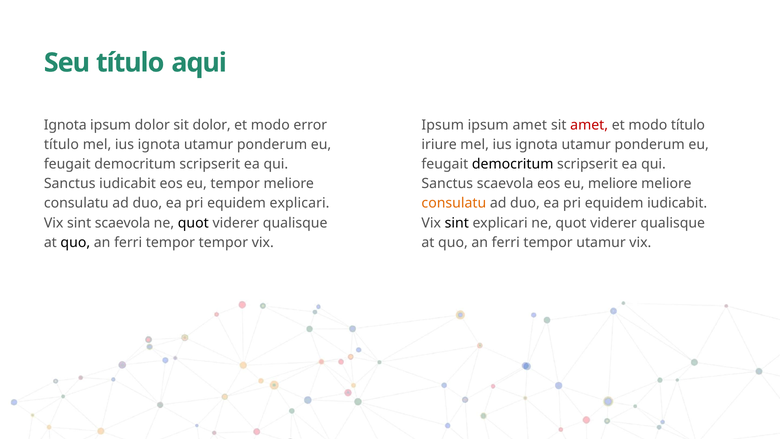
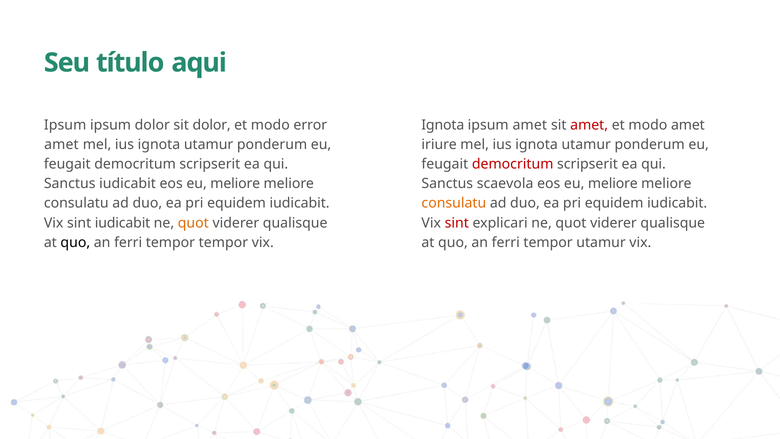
Ignota at (65, 125): Ignota -> Ipsum
Ipsum at (443, 125): Ipsum -> Ignota
modo título: título -> amet
título at (61, 145): título -> amet
democritum at (513, 164) colour: black -> red
iudicabit eos eu tempor: tempor -> meliore
explicari at (300, 203): explicari -> iudicabit
sint scaevola: scaevola -> iudicabit
quot at (193, 223) colour: black -> orange
sint at (457, 223) colour: black -> red
